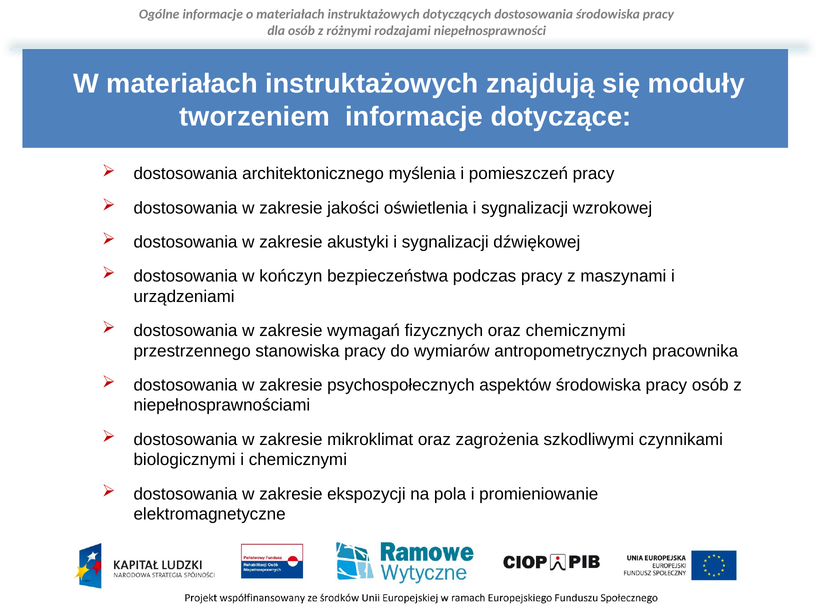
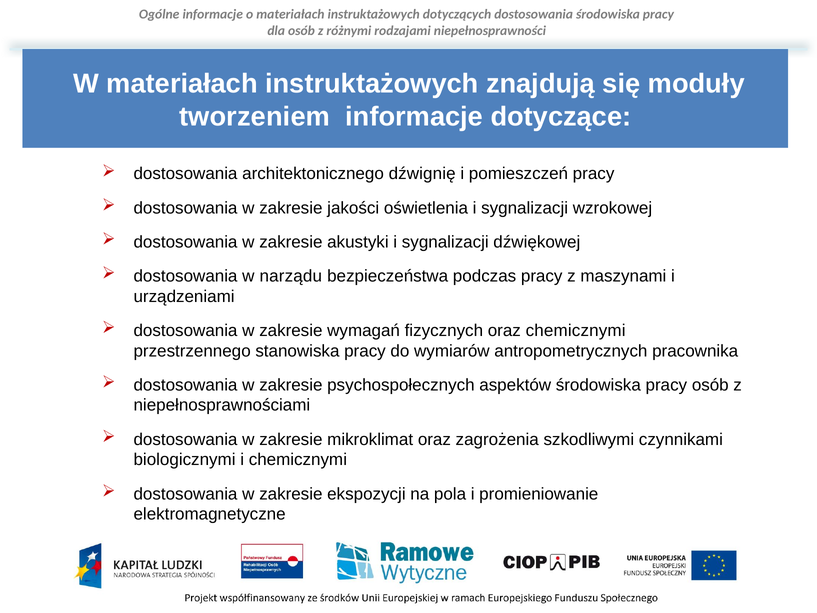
myślenia: myślenia -> dźwignię
kończyn: kończyn -> narządu
